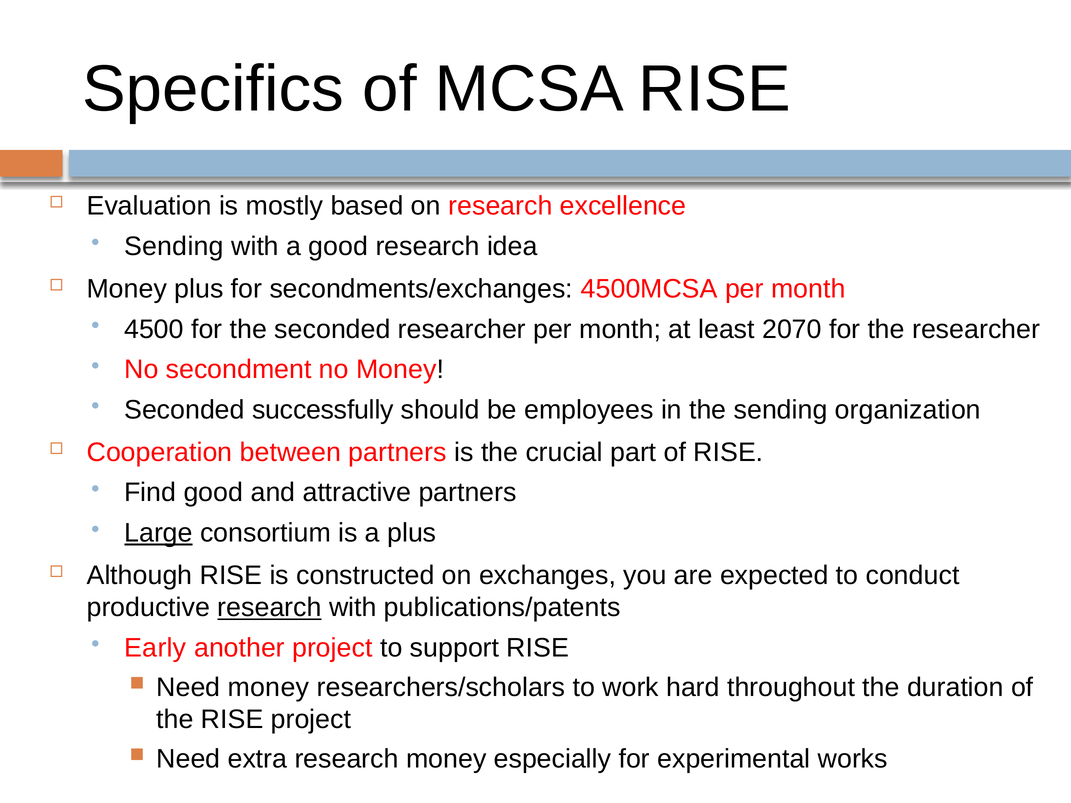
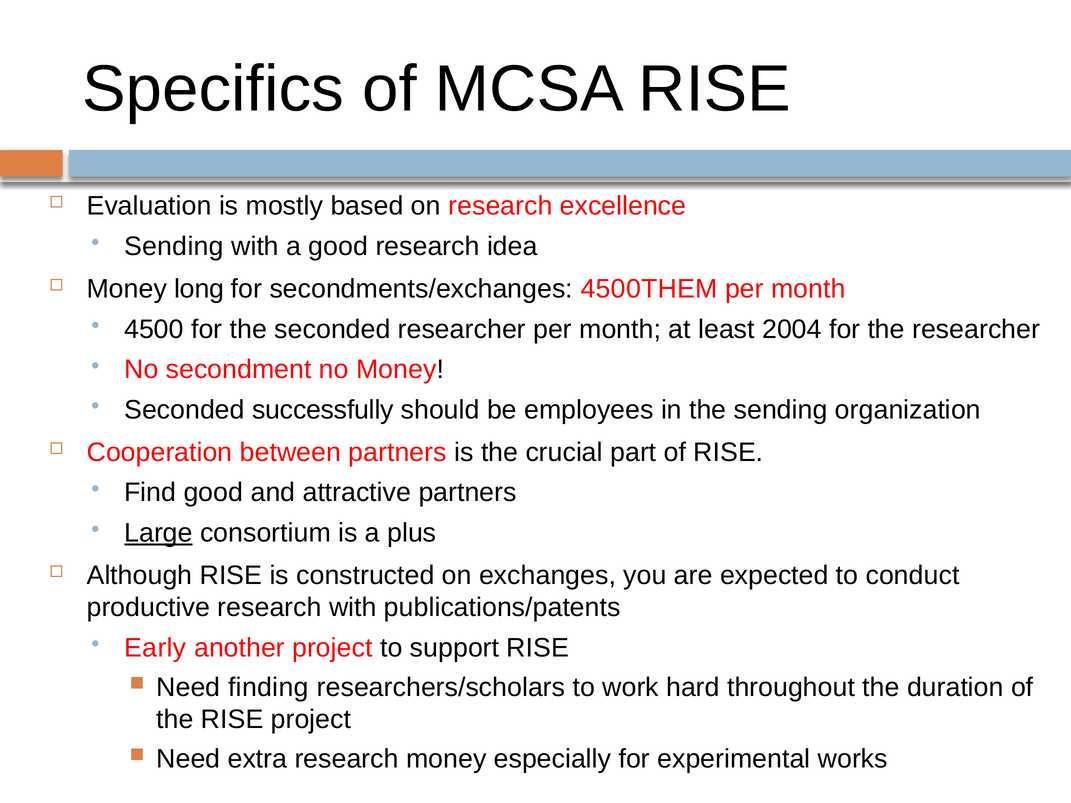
Money plus: plus -> long
4500MCSA: 4500MCSA -> 4500THEM
2070: 2070 -> 2004
research at (270, 608) underline: present -> none
Need money: money -> finding
